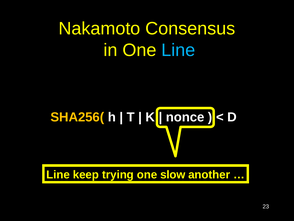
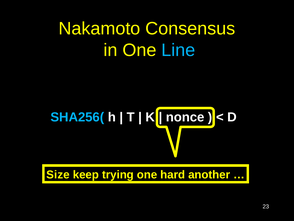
SHA256( colour: yellow -> light blue
Line at (58, 174): Line -> Size
slow: slow -> hard
